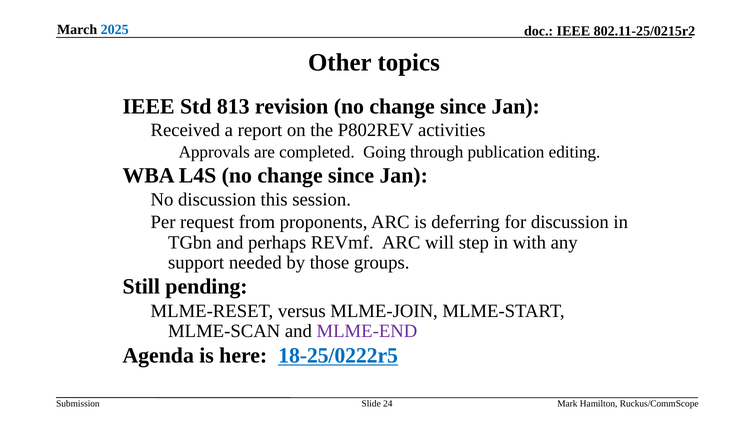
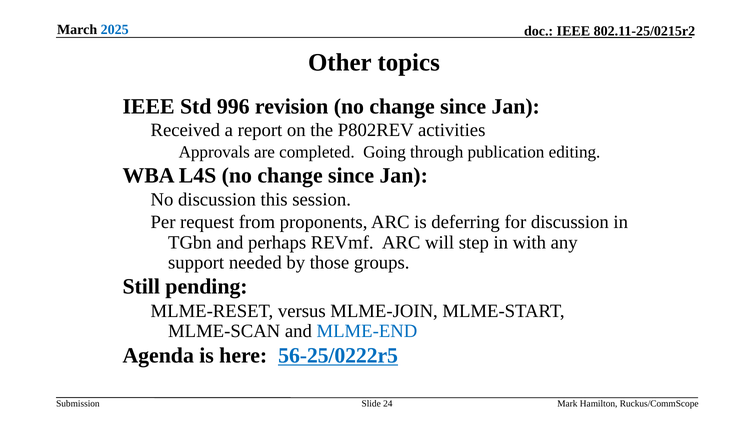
813: 813 -> 996
MLME-END colour: purple -> blue
18-25/0222r5: 18-25/0222r5 -> 56-25/0222r5
